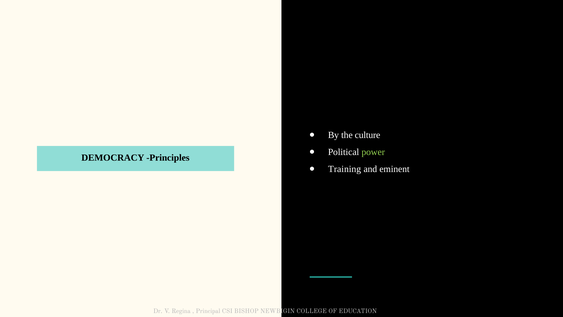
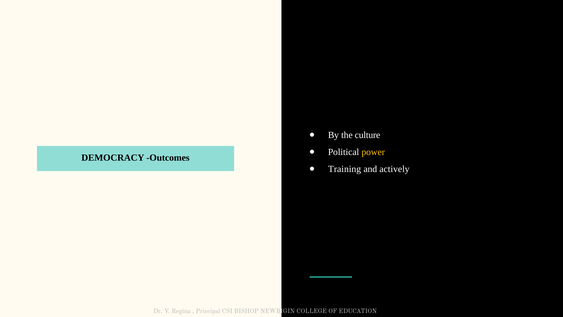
power colour: light green -> yellow
Principles: Principles -> Outcomes
eminent: eminent -> actively
